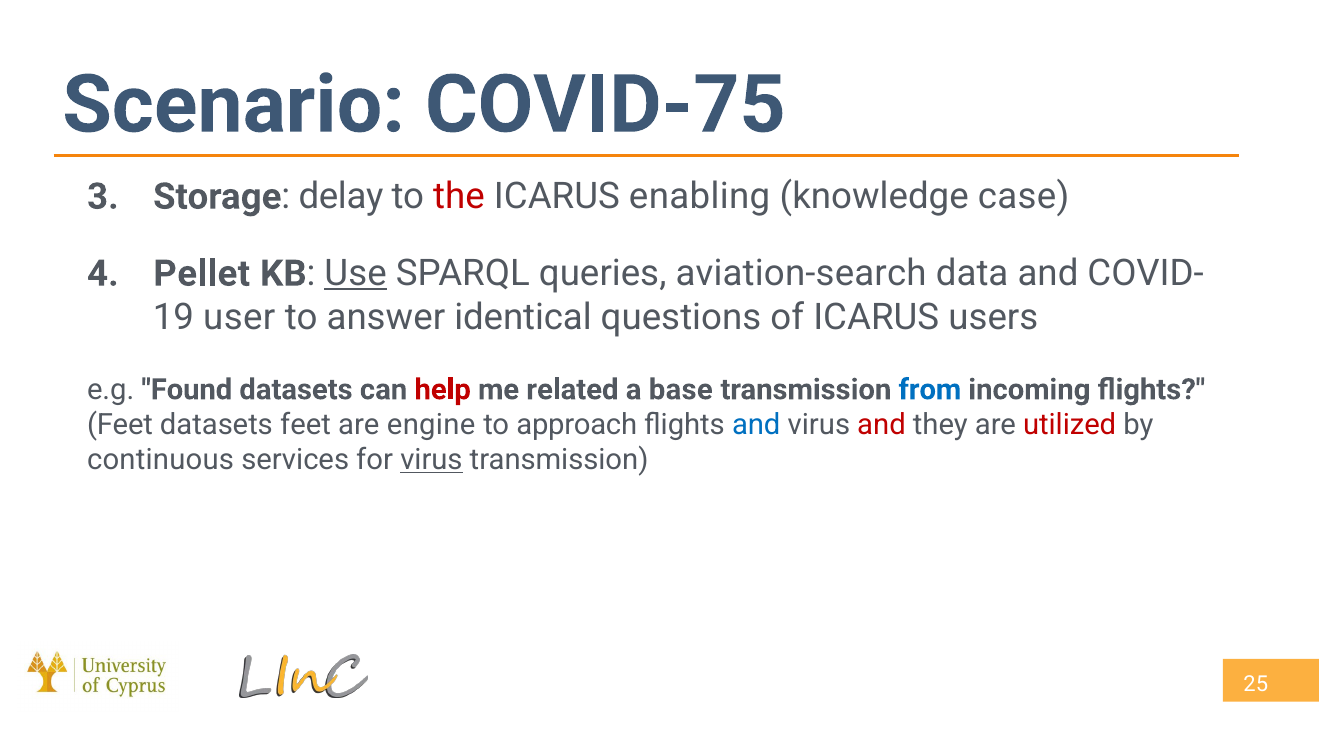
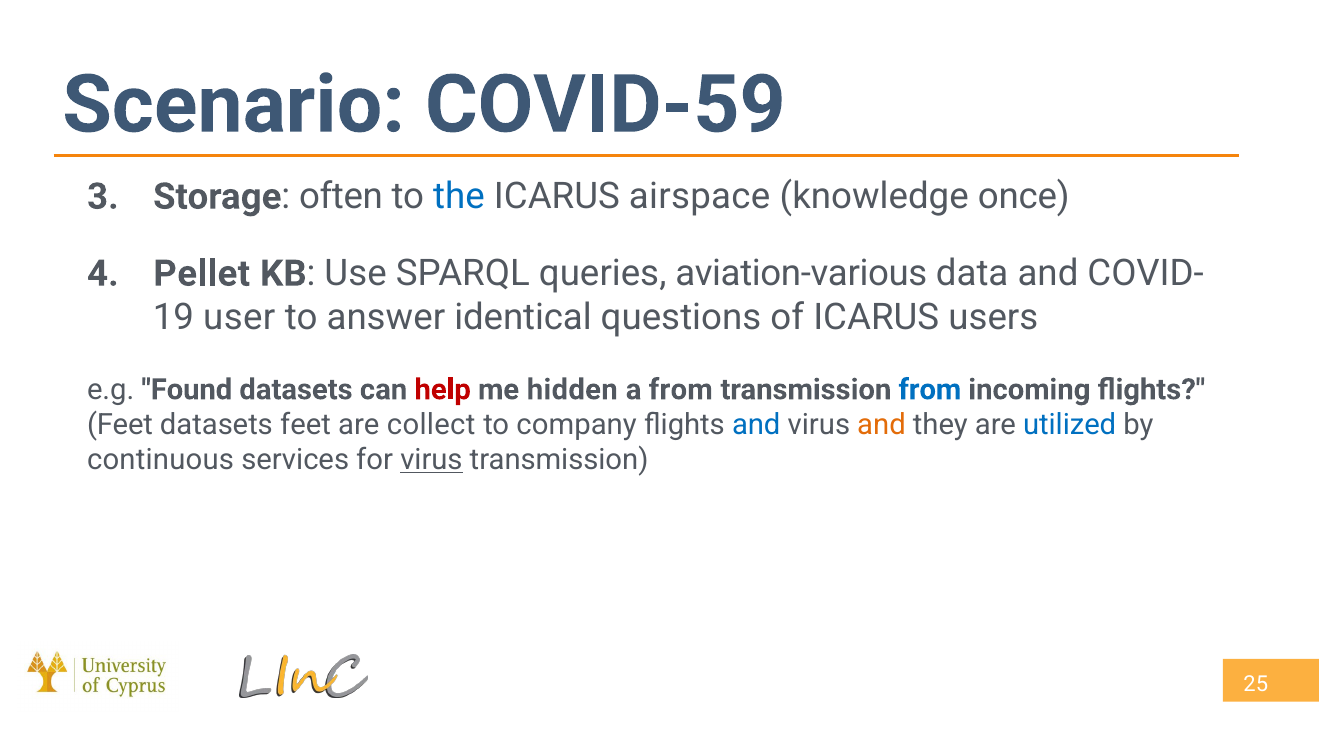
COVID-75: COVID-75 -> COVID-59
delay: delay -> often
the colour: red -> blue
enabling: enabling -> airspace
case: case -> once
Use underline: present -> none
aviation-search: aviation-search -> aviation-various
related: related -> hidden
a base: base -> from
engine: engine -> collect
approach: approach -> company
and at (881, 425) colour: red -> orange
utilized colour: red -> blue
